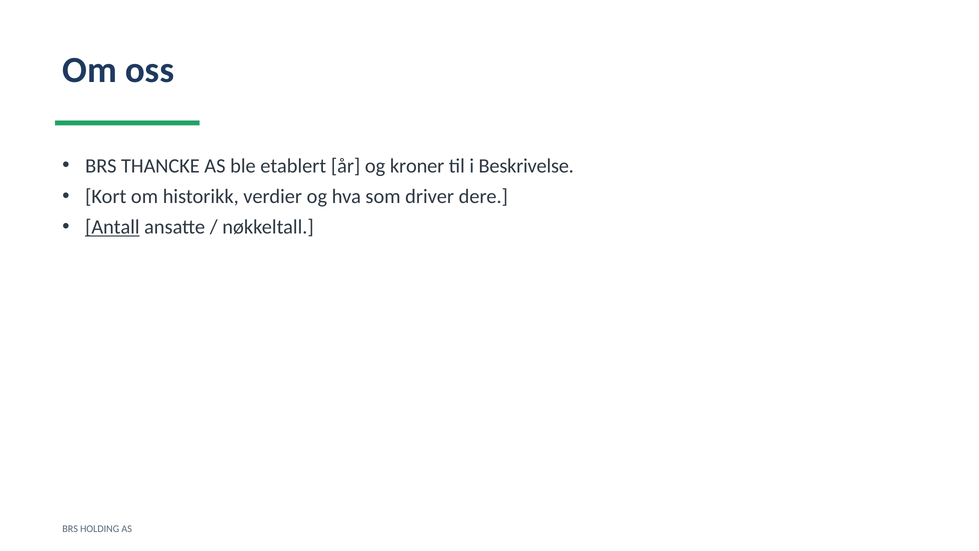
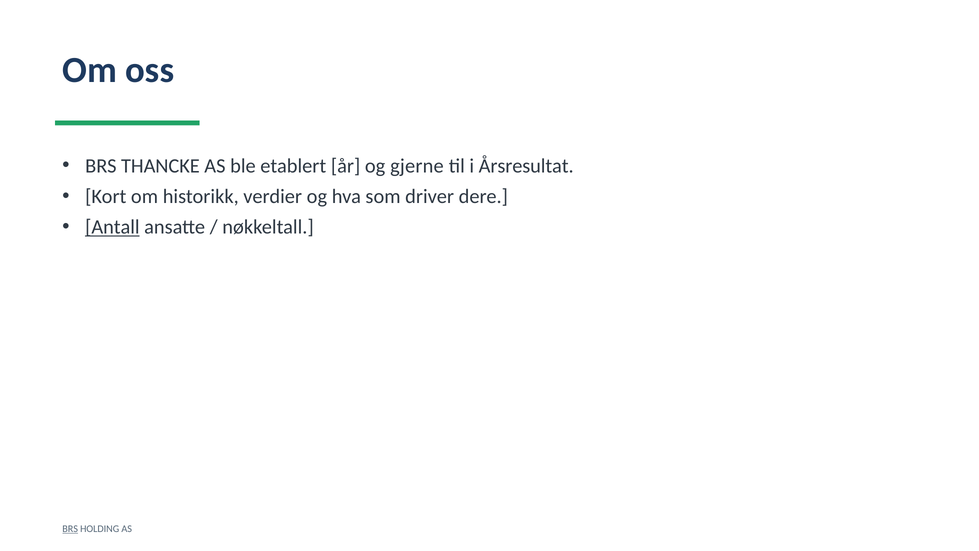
kroner: kroner -> gjerne
Beskrivelse: Beskrivelse -> Årsresultat
BRS at (70, 528) underline: none -> present
